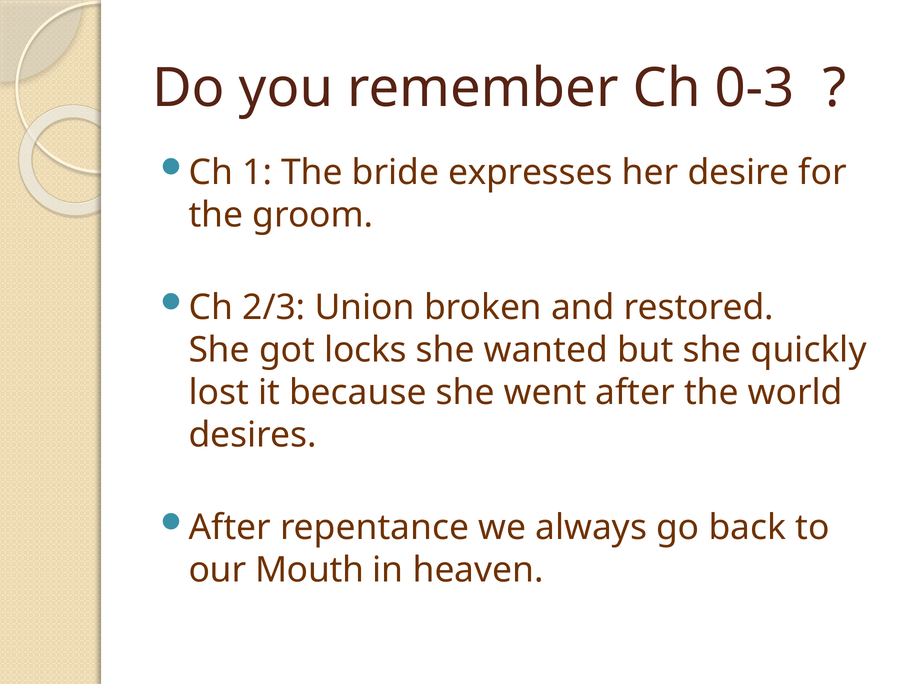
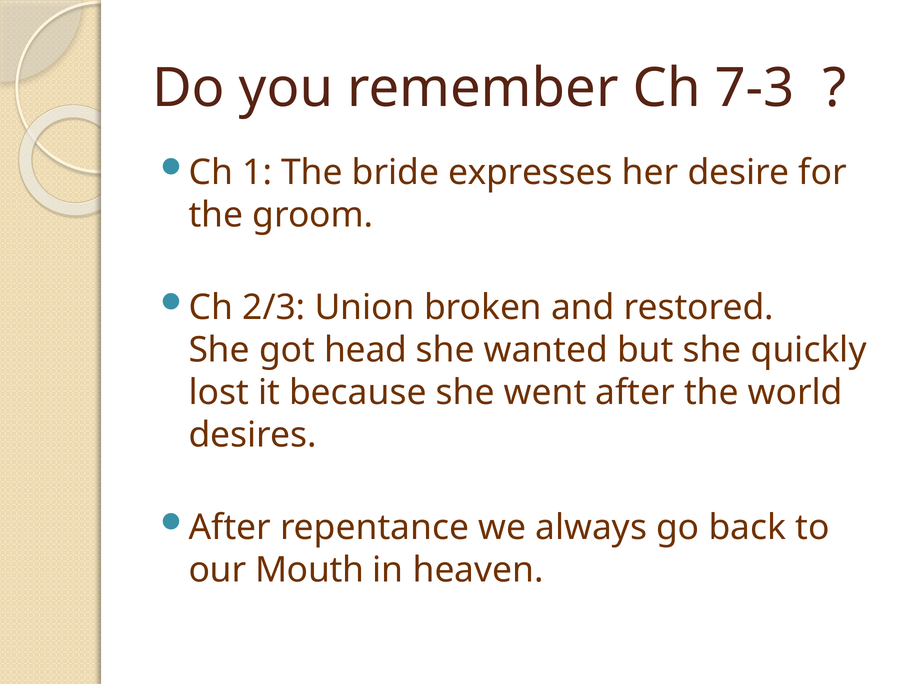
0-3: 0-3 -> 7-3
locks: locks -> head
